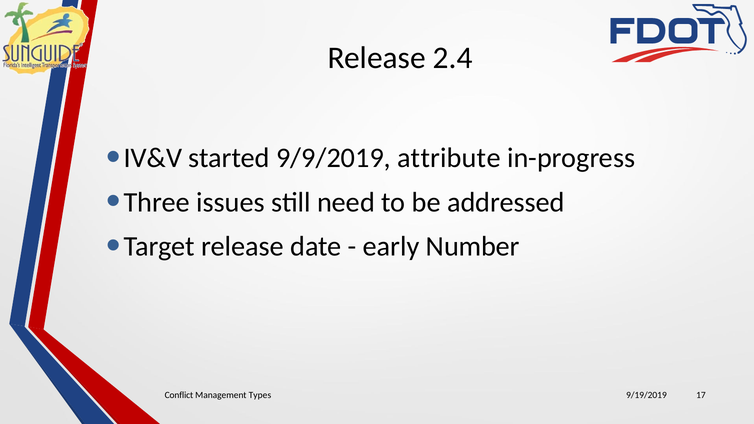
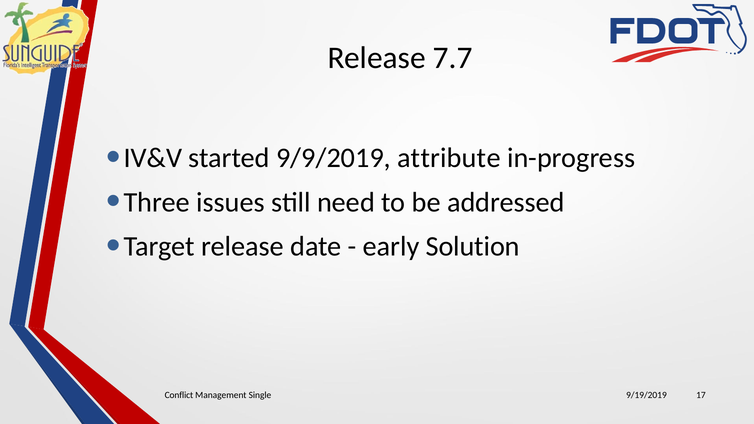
2.4: 2.4 -> 7.7
Number: Number -> Solution
Types: Types -> Single
